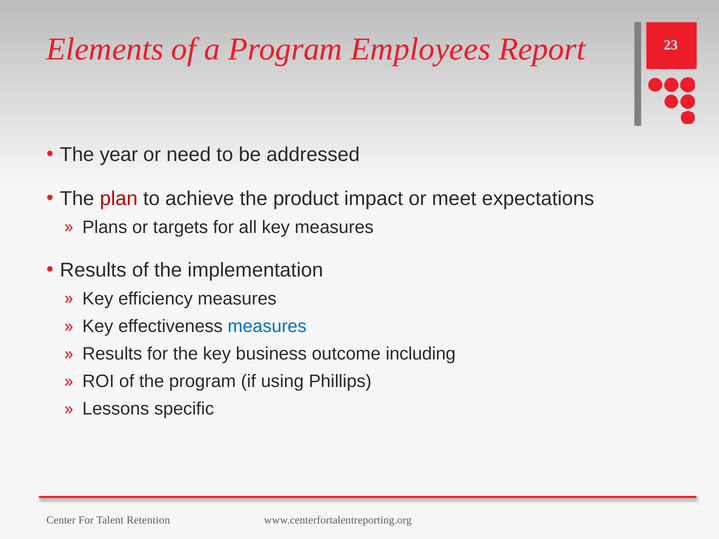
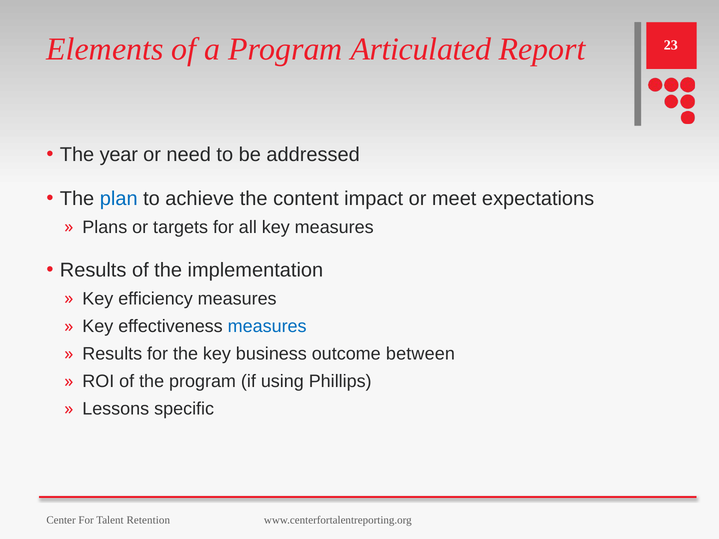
Employees: Employees -> Articulated
plan colour: red -> blue
product: product -> content
including: including -> between
